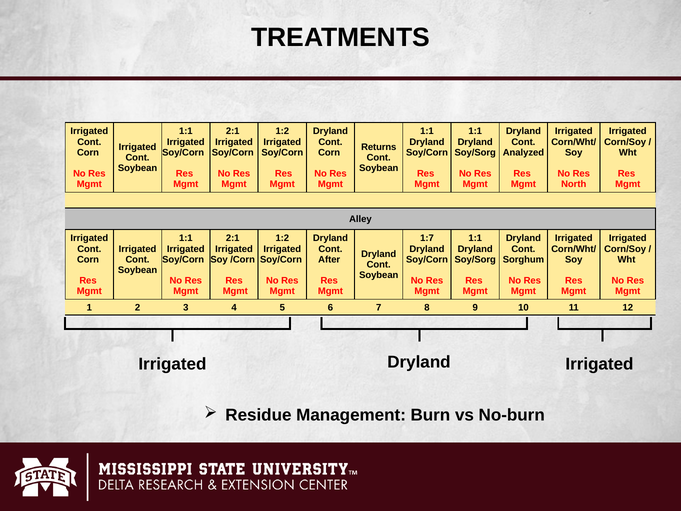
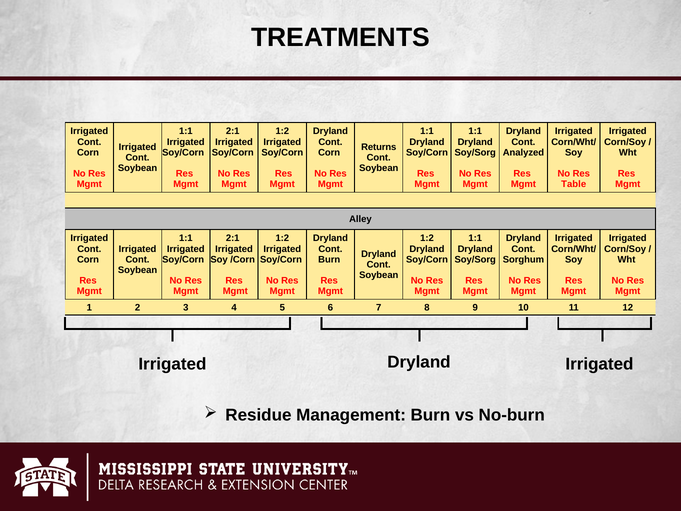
North: North -> Table
1:7 at (427, 238): 1:7 -> 1:2
After at (329, 259): After -> Burn
